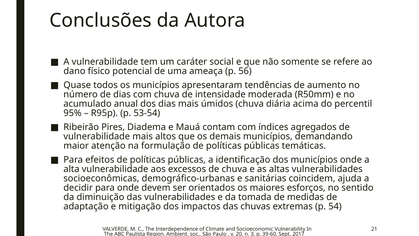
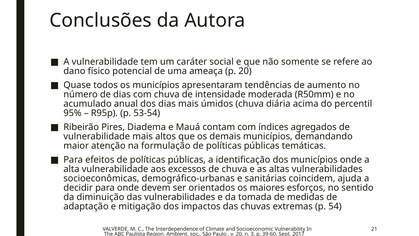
p 56: 56 -> 20
